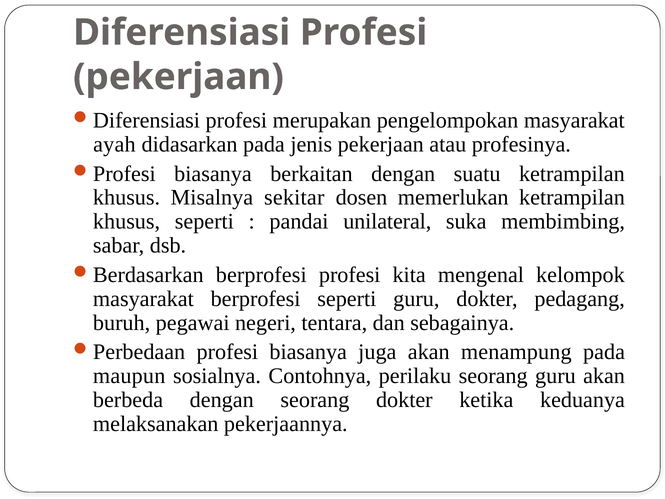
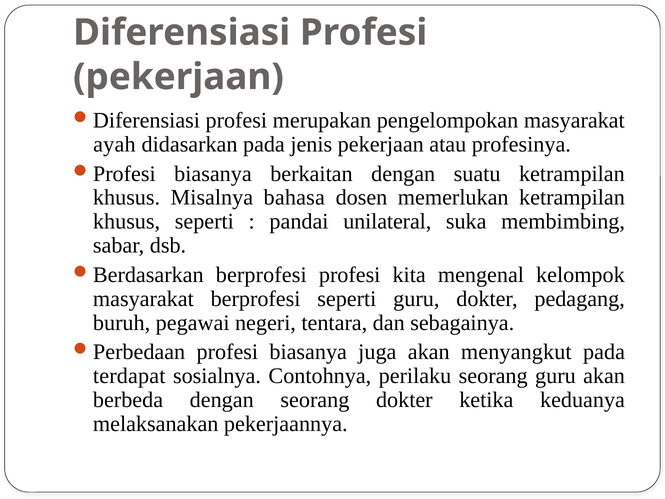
sekitar: sekitar -> bahasa
menampung: menampung -> menyangkut
maupun: maupun -> terdapat
